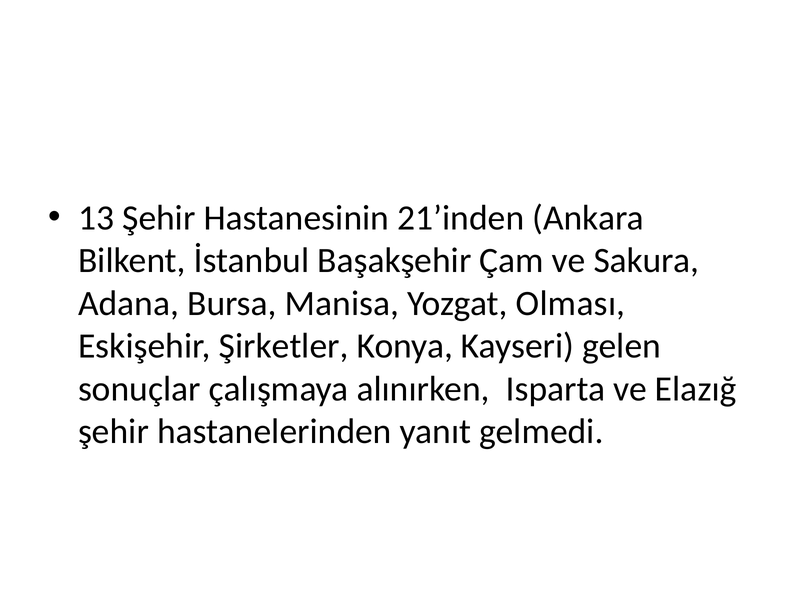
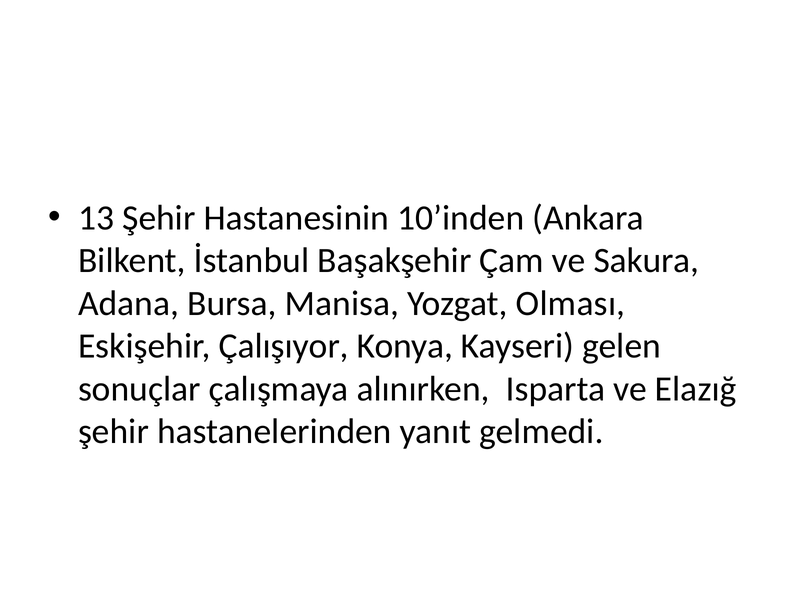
21’inden: 21’inden -> 10’inden
Şirketler: Şirketler -> Çalışıyor
